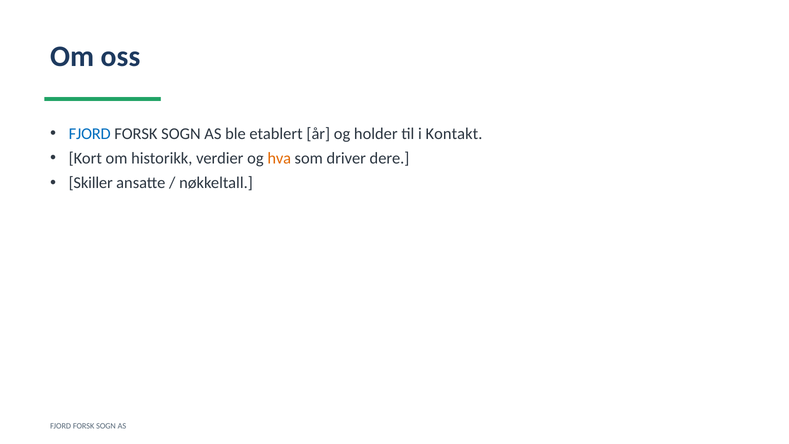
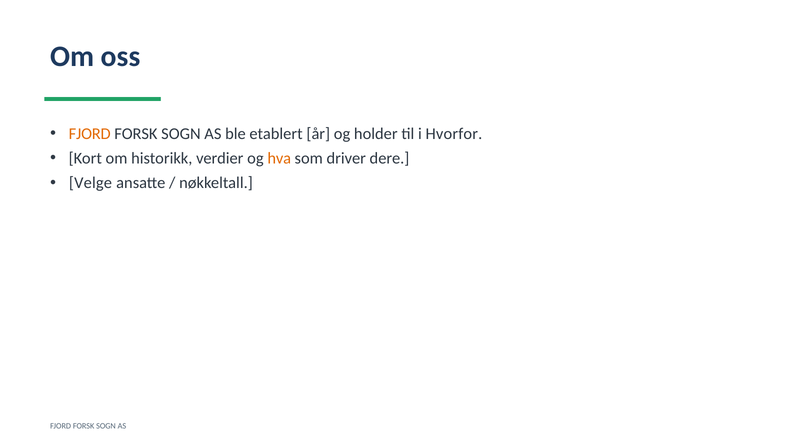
FJORD at (90, 134) colour: blue -> orange
Kontakt: Kontakt -> Hvorfor
Skiller: Skiller -> Velge
